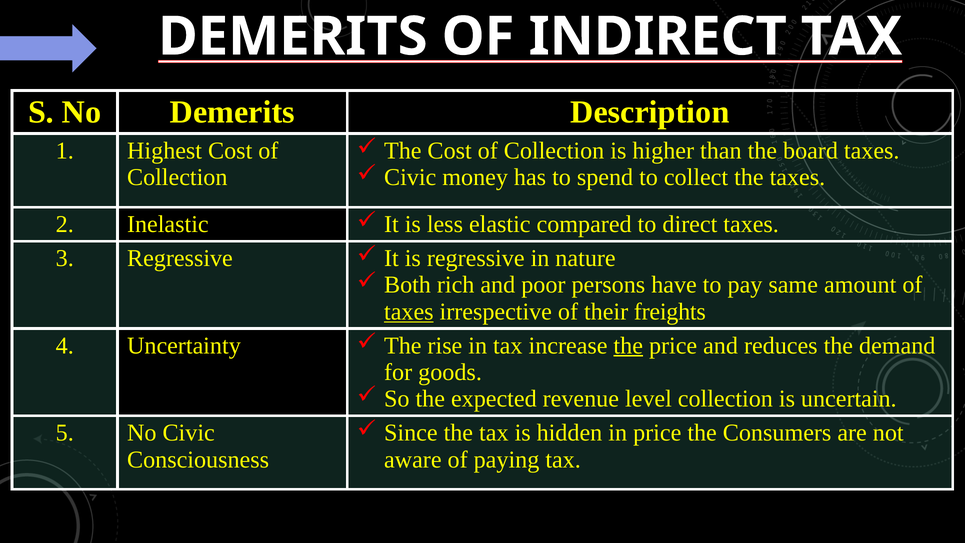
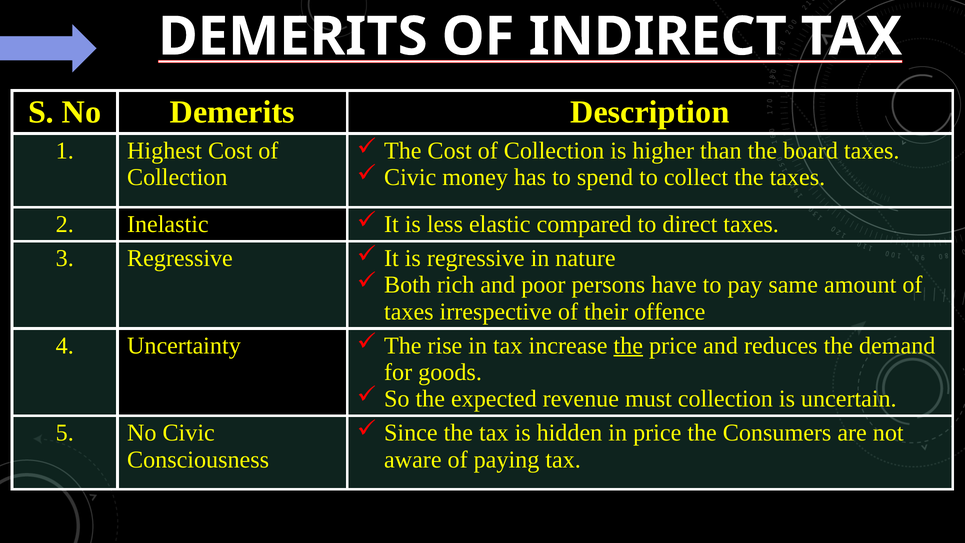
taxes at (409, 312) underline: present -> none
freights: freights -> offence
level: level -> must
